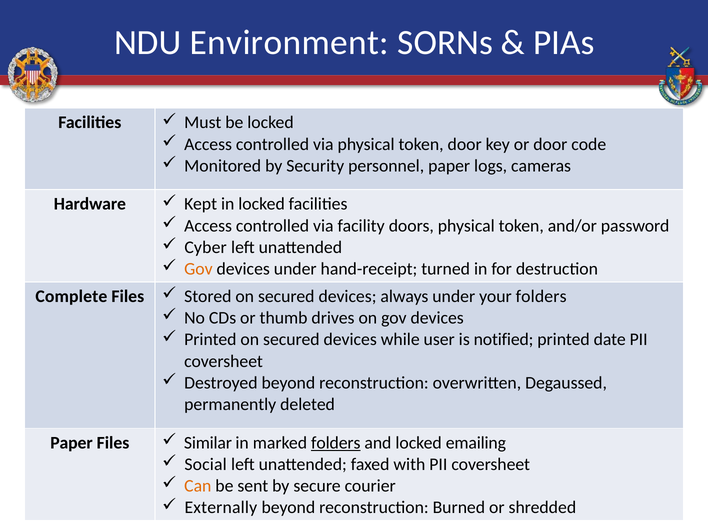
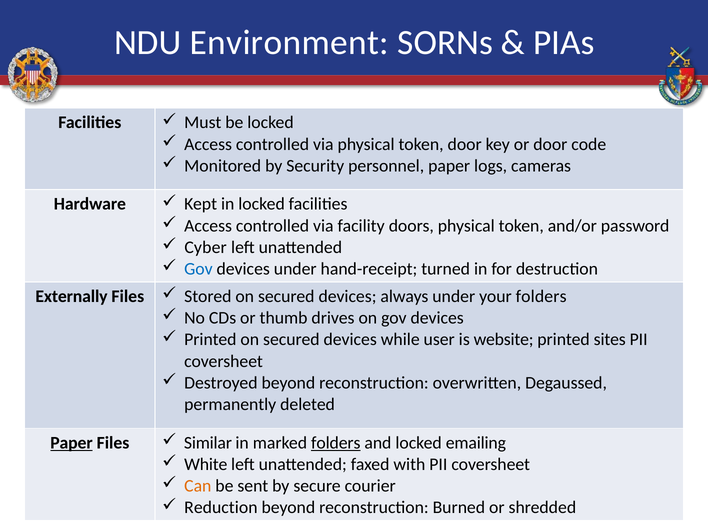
Gov at (198, 269) colour: orange -> blue
Complete: Complete -> Externally
notified: notified -> website
date: date -> sites
Paper at (71, 443) underline: none -> present
Social at (206, 464): Social -> White
Externally at (221, 508): Externally -> Reduction
